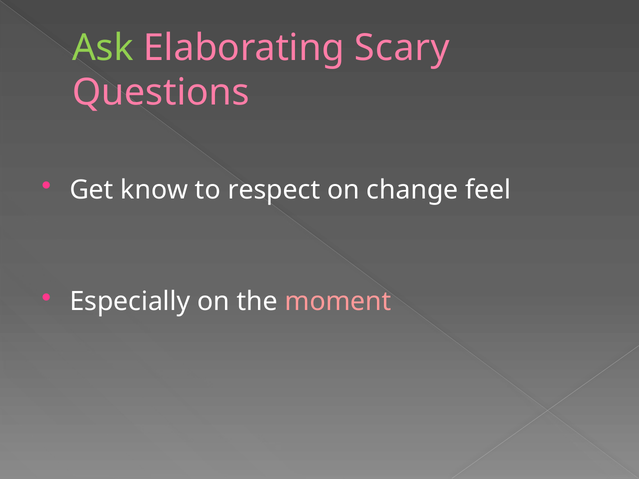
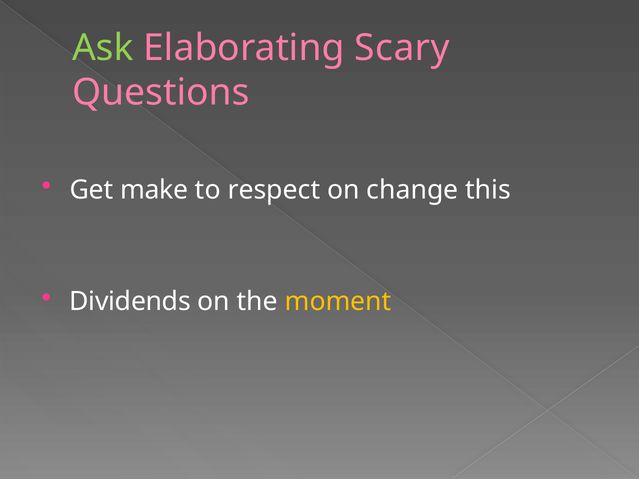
know: know -> make
feel: feel -> this
Especially: Especially -> Dividends
moment colour: pink -> yellow
